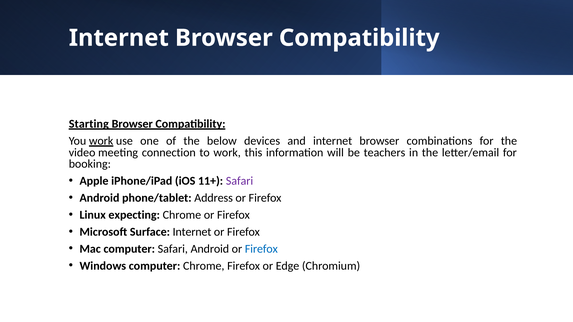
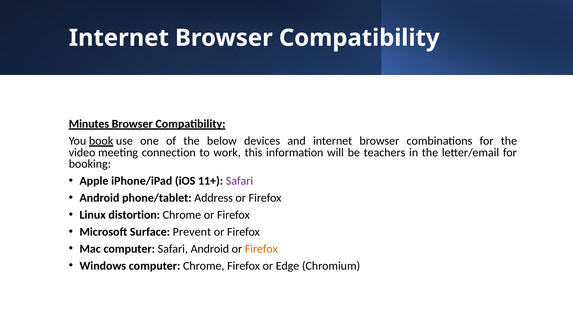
Starting: Starting -> Minutes
You work: work -> book
expecting: expecting -> distortion
Surface Internet: Internet -> Prevent
Firefox at (261, 249) colour: blue -> orange
